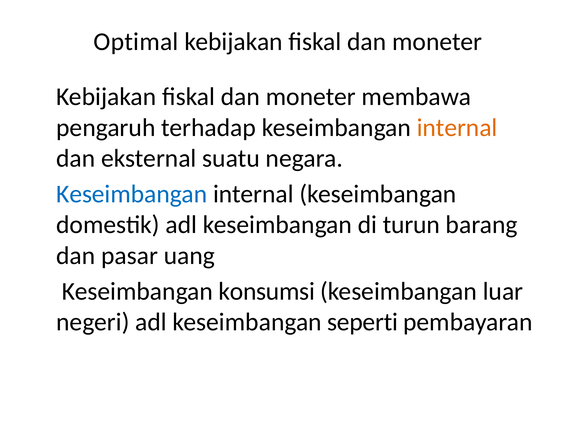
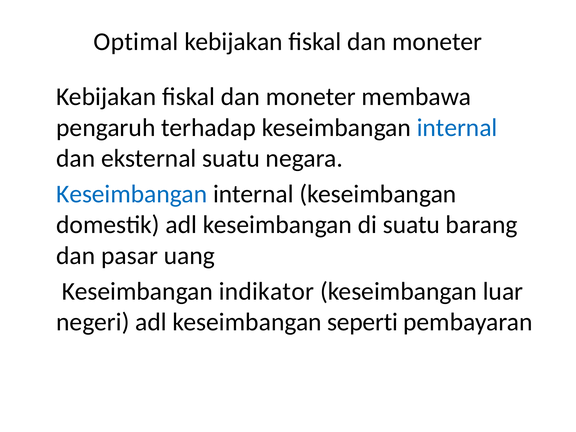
internal at (457, 128) colour: orange -> blue
di turun: turun -> suatu
konsumsi: konsumsi -> indikator
